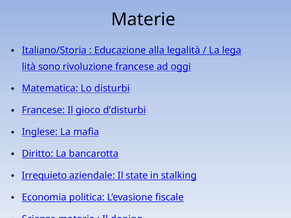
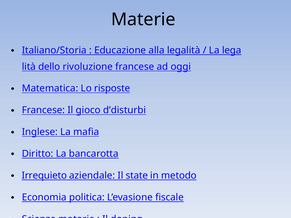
sono: sono -> dello
disturbi: disturbi -> risposte
stalking: stalking -> metodo
